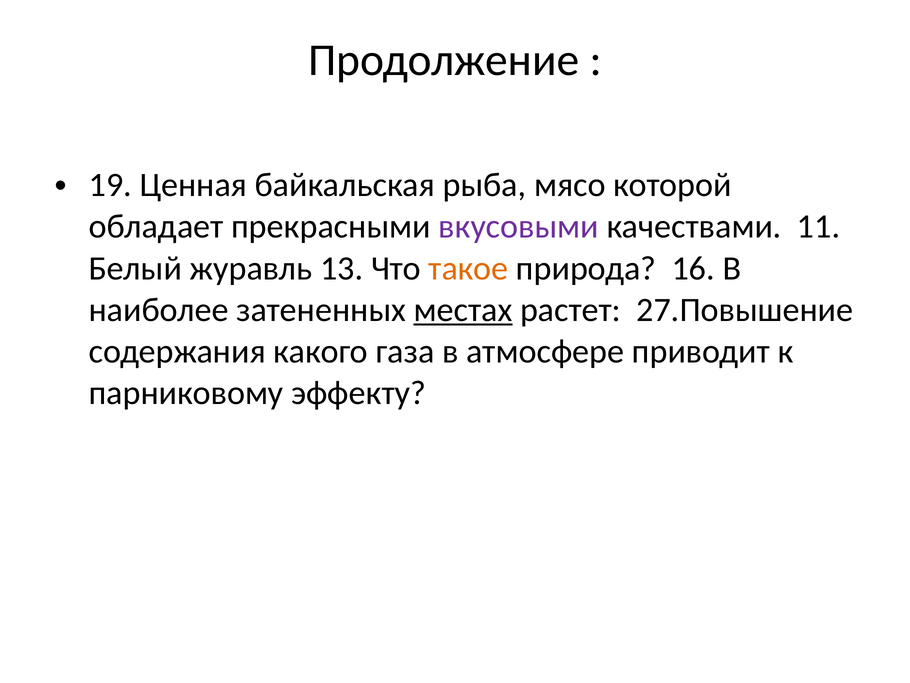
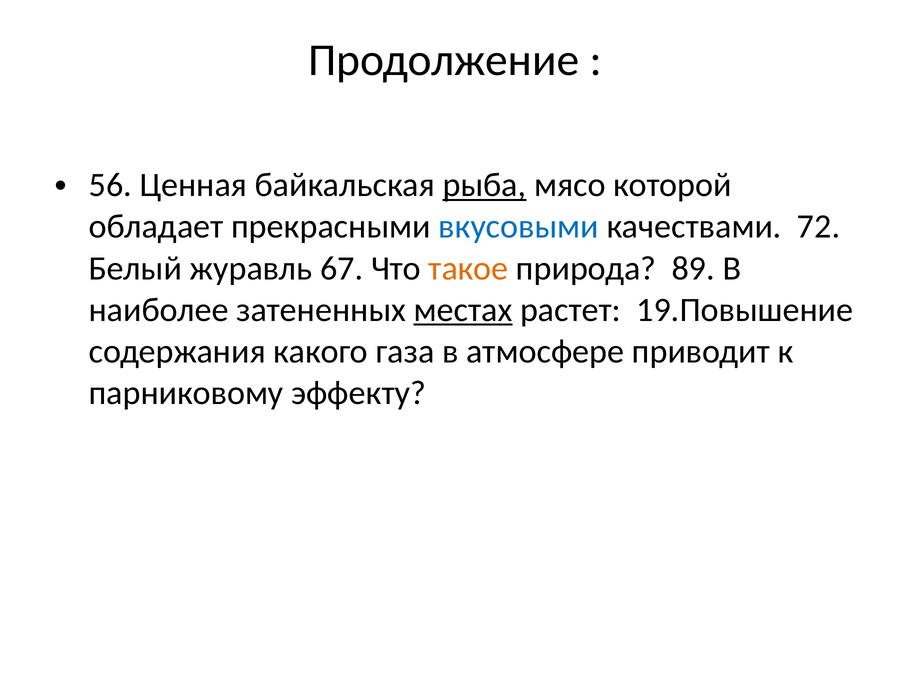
19: 19 -> 56
рыба underline: none -> present
вкусовыми colour: purple -> blue
11: 11 -> 72
13: 13 -> 67
16: 16 -> 89
27.Повышение: 27.Повышение -> 19.Повышение
